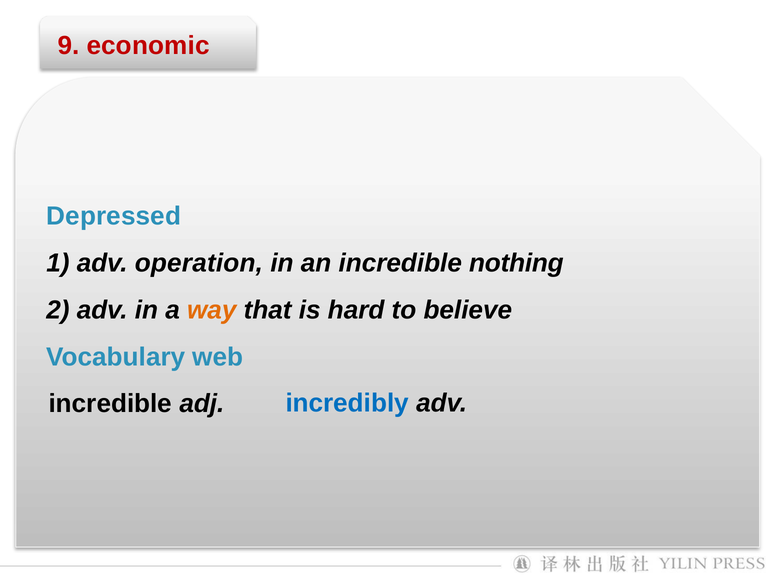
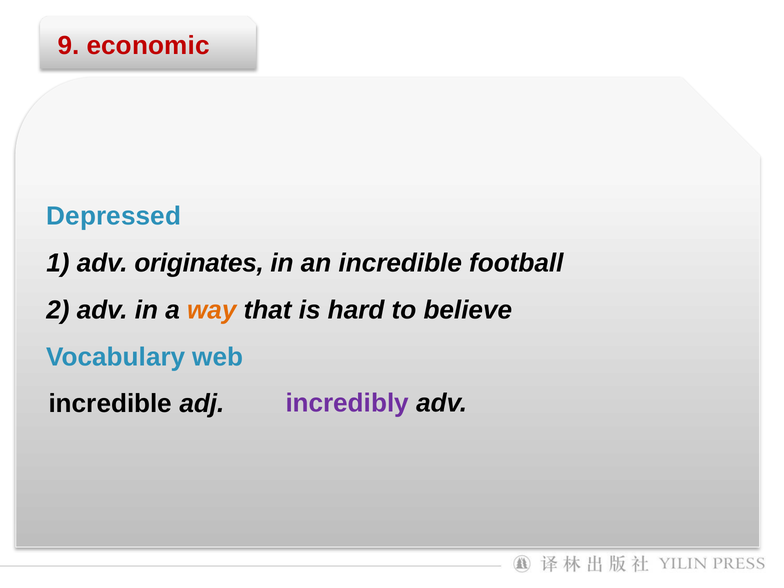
operation: operation -> originates
nothing: nothing -> football
incredibly colour: blue -> purple
